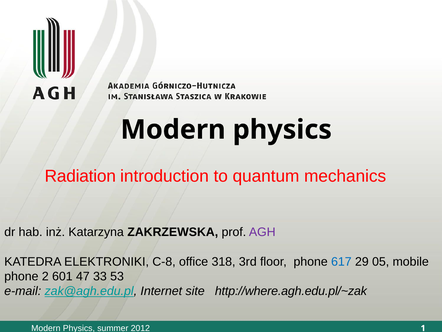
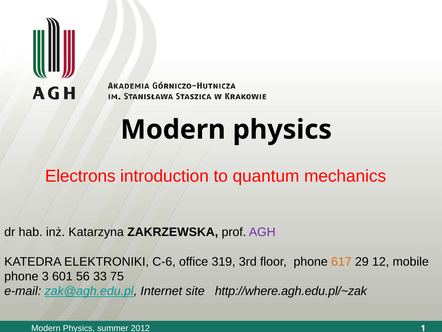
Radiation: Radiation -> Electrons
C-8: C-8 -> C-6
318: 318 -> 319
617 colour: blue -> orange
05: 05 -> 12
2: 2 -> 3
47: 47 -> 56
53: 53 -> 75
